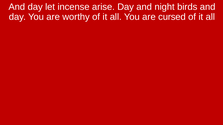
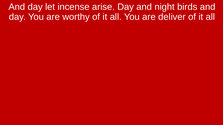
cursed: cursed -> deliver
